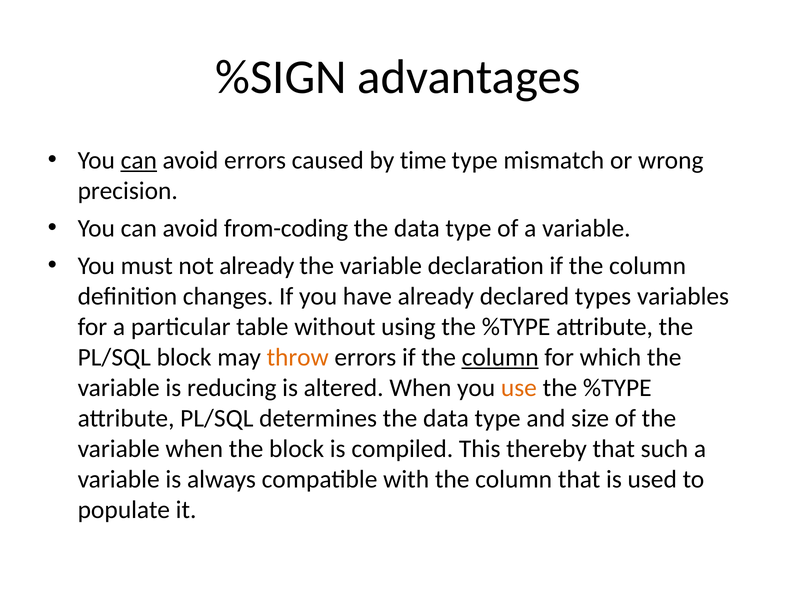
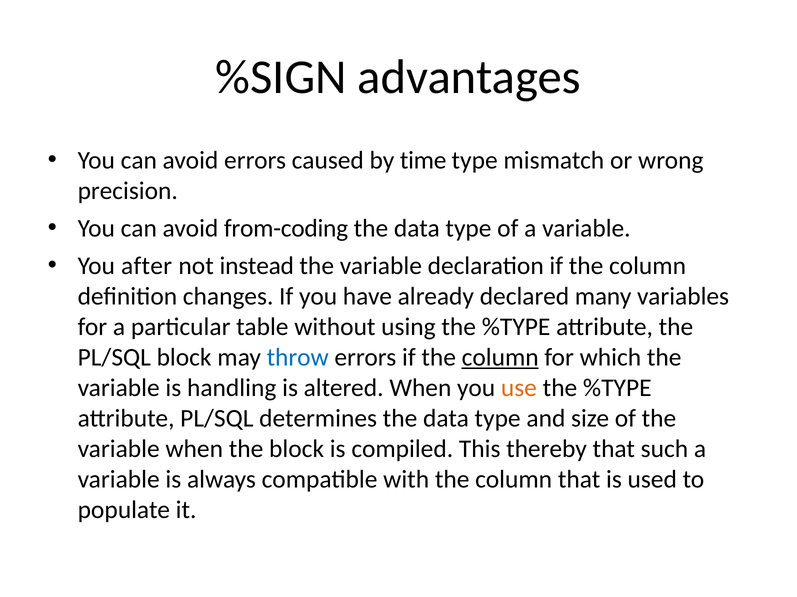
can at (139, 161) underline: present -> none
must: must -> after
not already: already -> instead
types: types -> many
throw colour: orange -> blue
reducing: reducing -> handling
